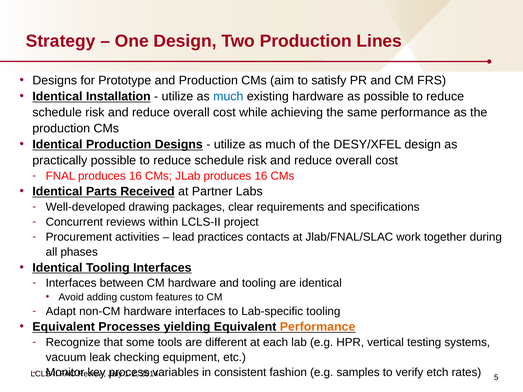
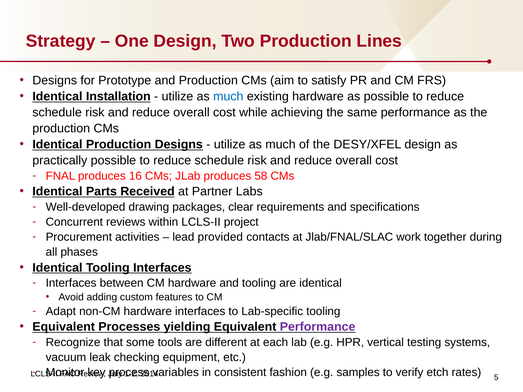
JLab produces 16: 16 -> 58
practices: practices -> provided
Performance at (318, 327) colour: orange -> purple
